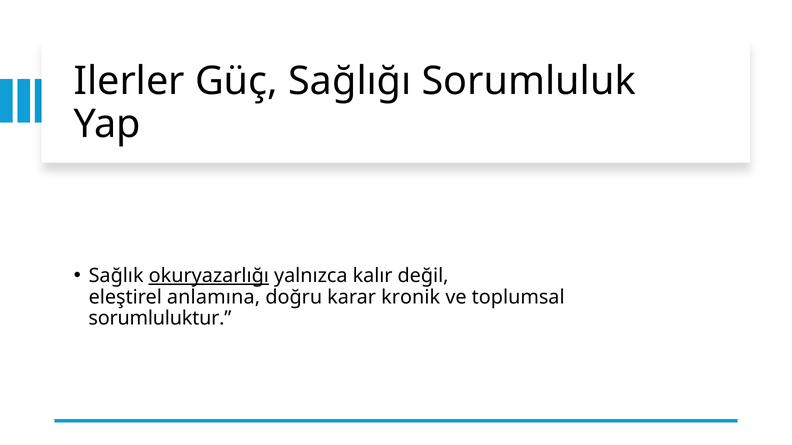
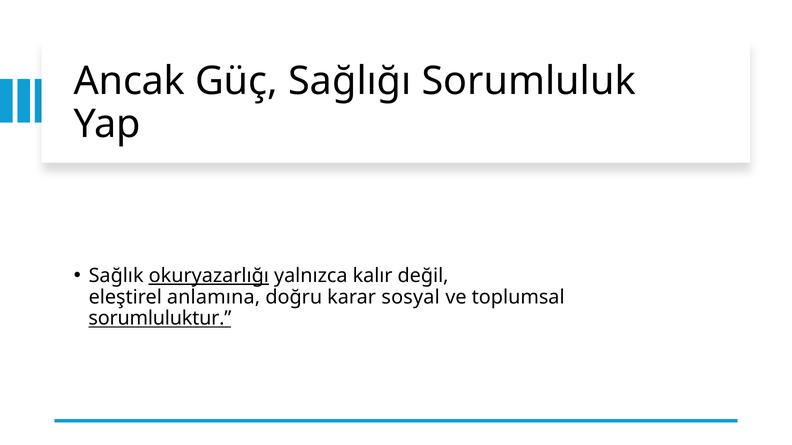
Ilerler: Ilerler -> Ancak
kronik: kronik -> sosyal
sorumluluktur underline: none -> present
